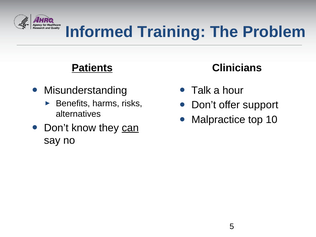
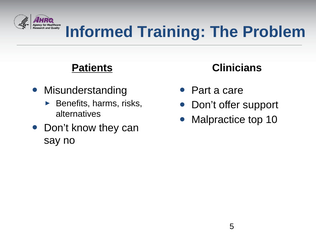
Talk: Talk -> Part
hour: hour -> care
can underline: present -> none
